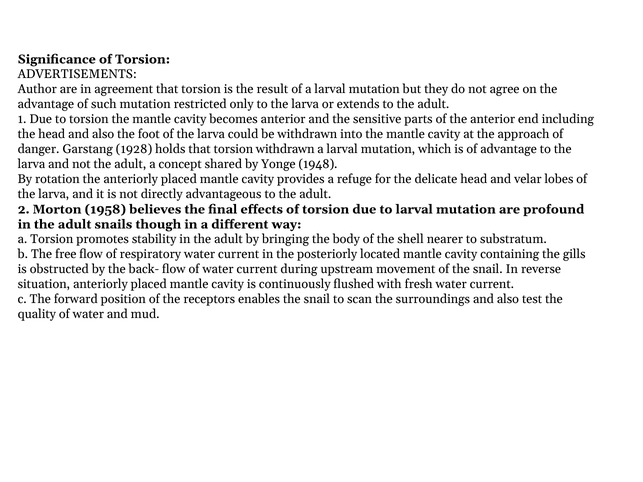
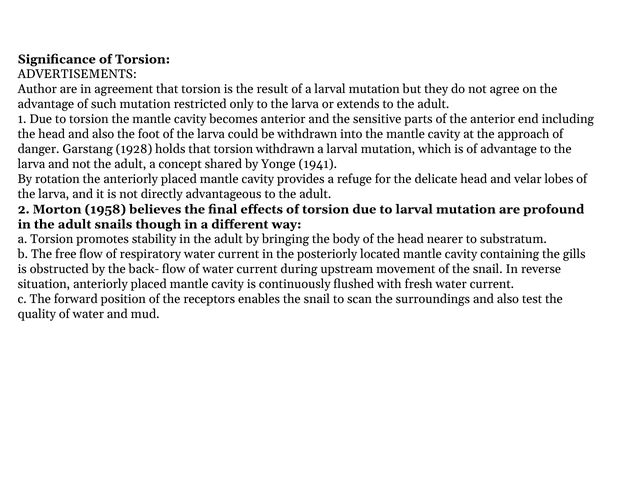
1948: 1948 -> 1941
of the shell: shell -> head
